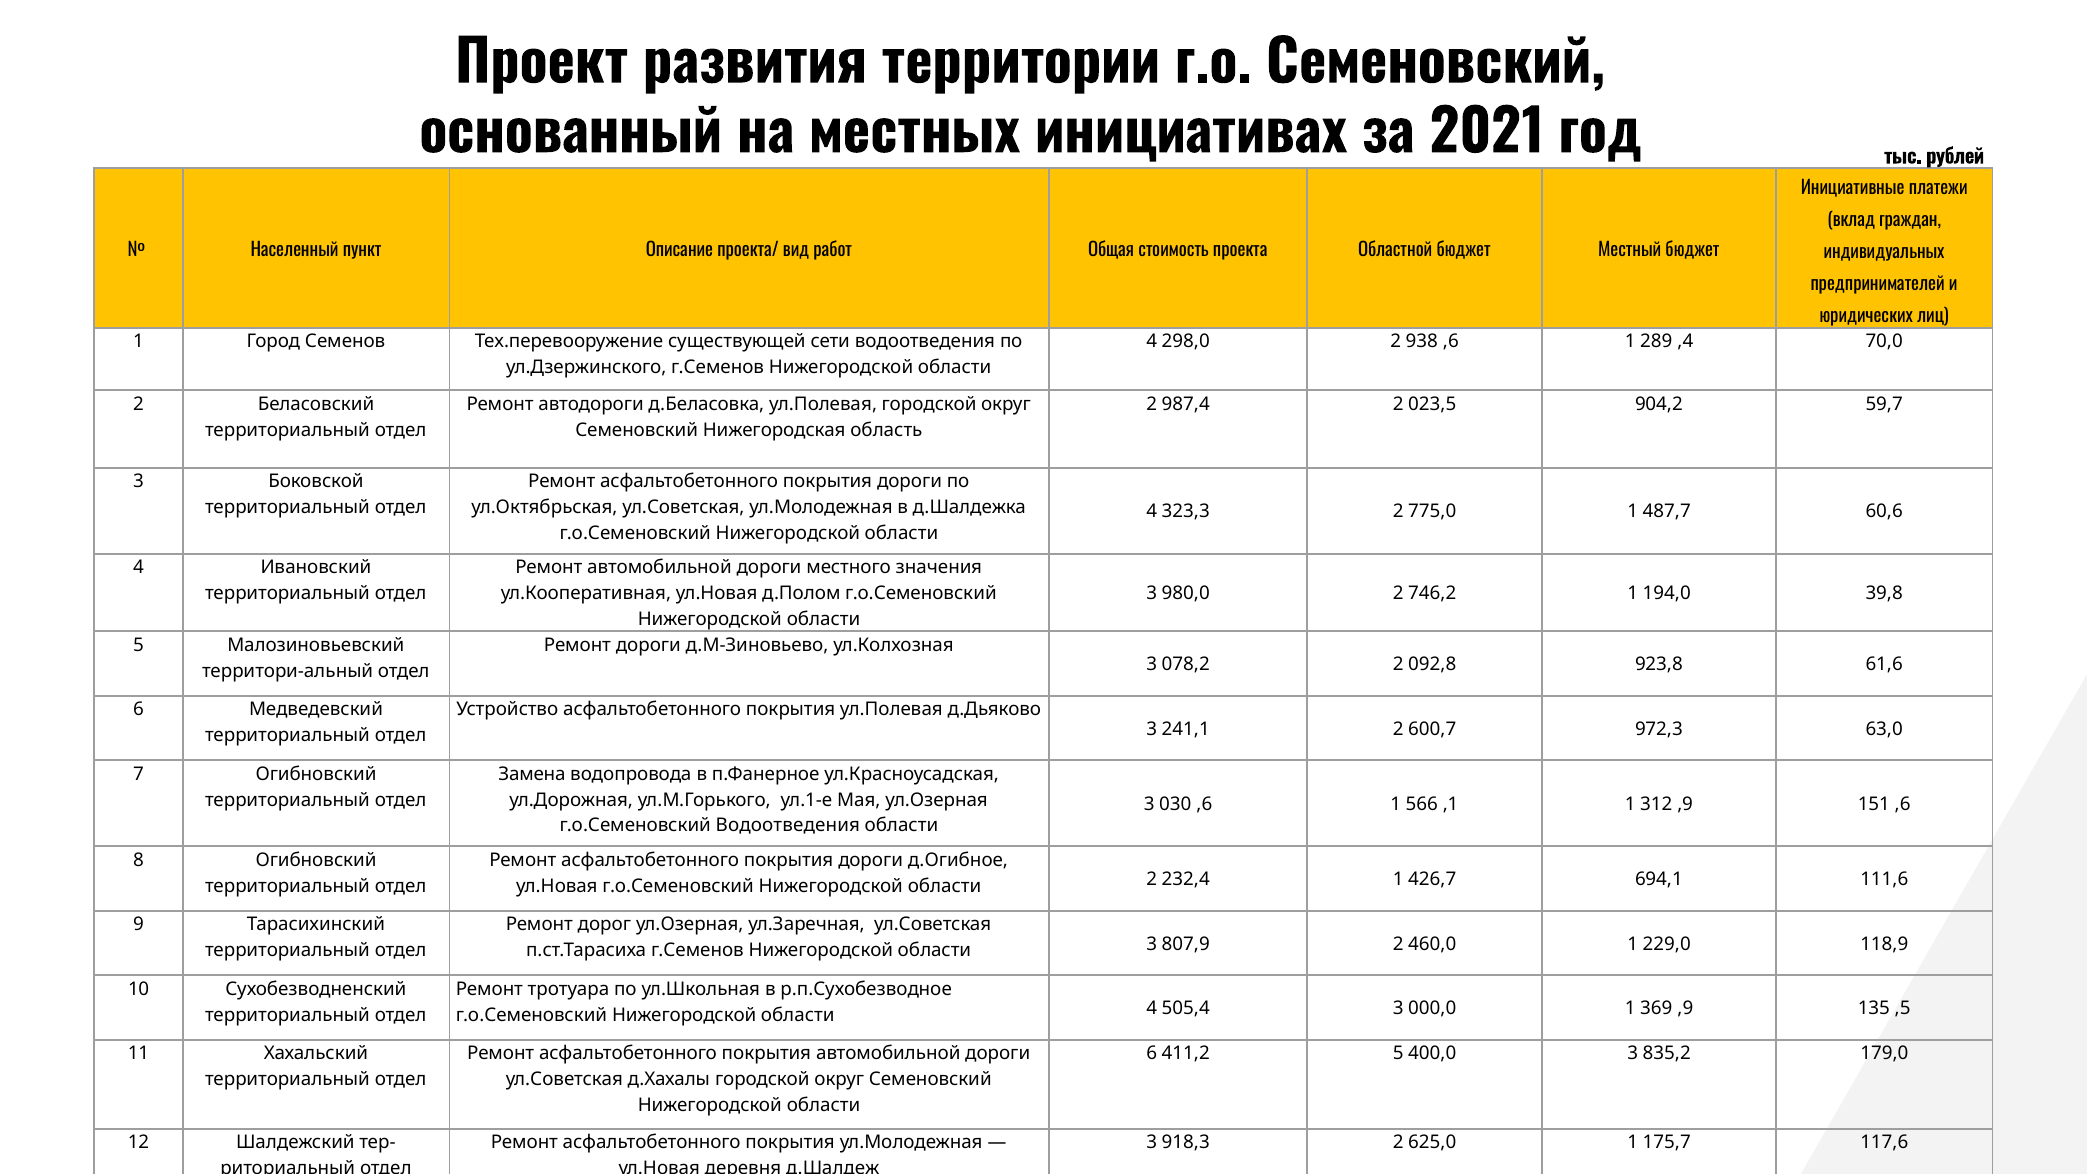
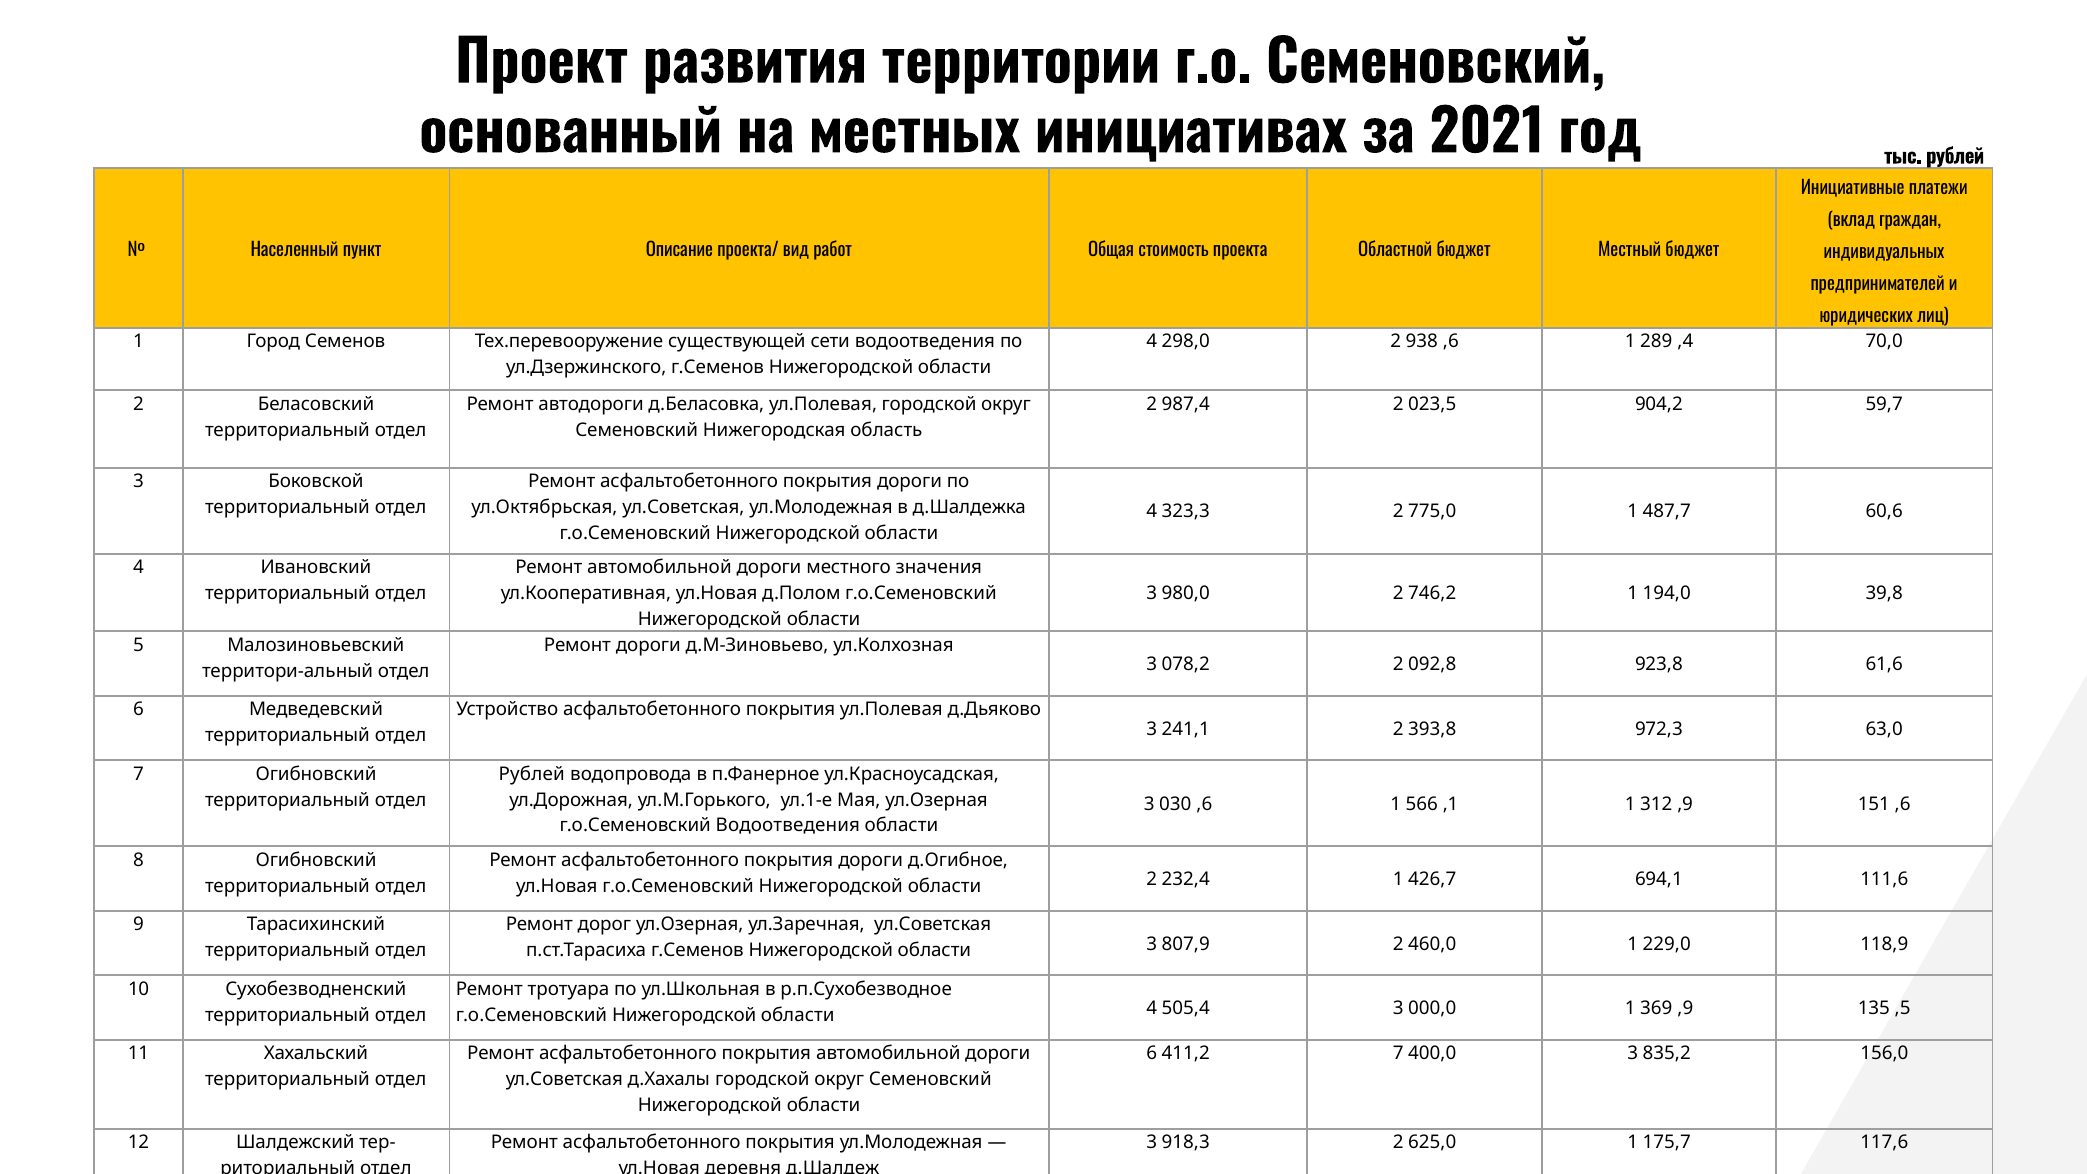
600,7: 600,7 -> 393,8
Замена at (532, 774): Замена -> Рублей
411,2 5: 5 -> 7
179,0: 179,0 -> 156,0
